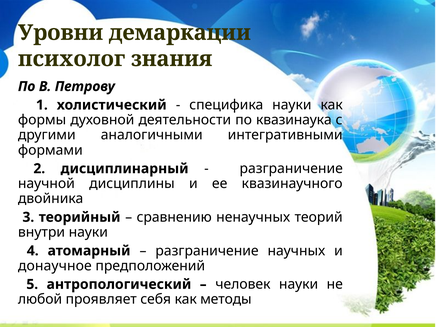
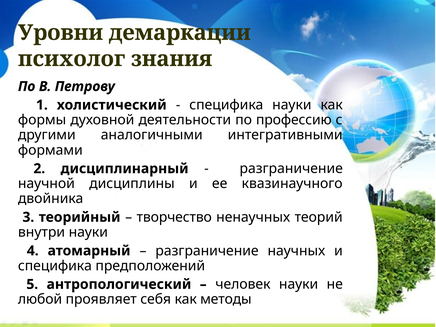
квазинаука: квазинаука -> профессию
сравнению: сравнению -> творчество
донаучное at (55, 266): донаучное -> специфика
